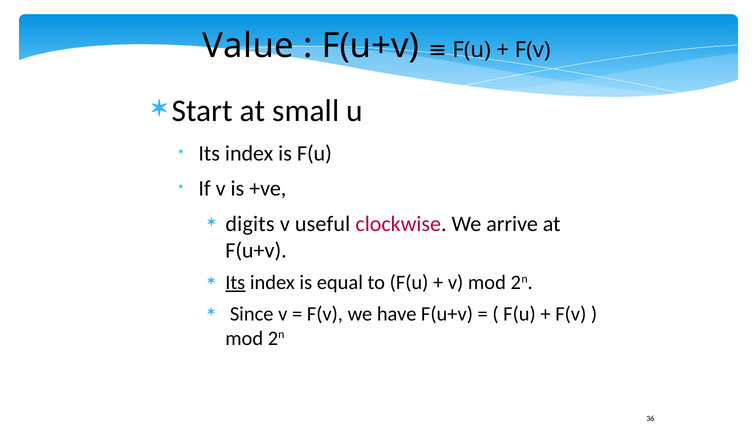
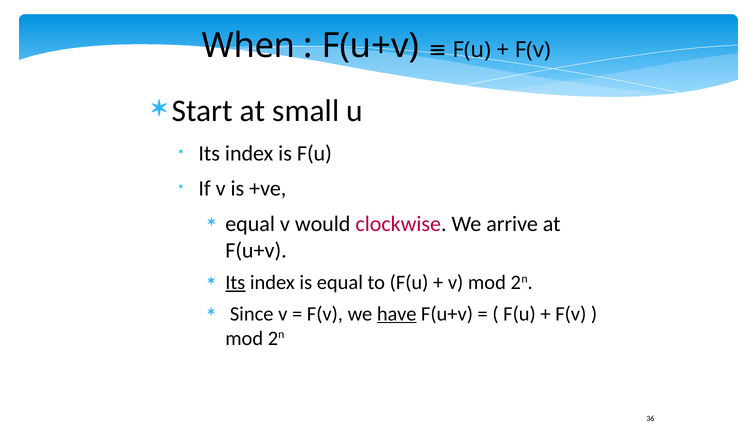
Value: Value -> When
digits at (250, 224): digits -> equal
useful: useful -> would
have underline: none -> present
